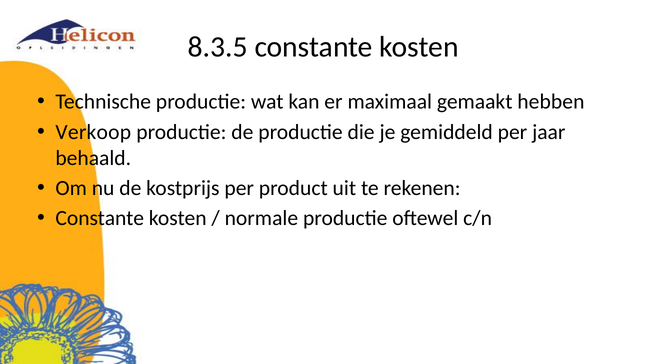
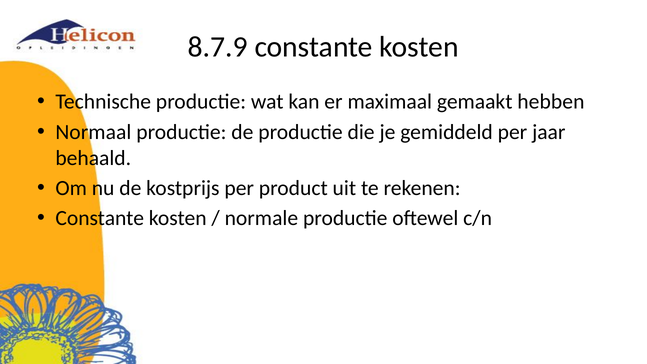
8.3.5: 8.3.5 -> 8.7.9
Verkoop: Verkoop -> Normaal
